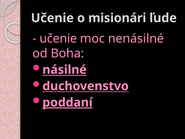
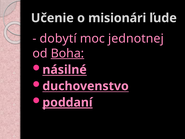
učenie at (58, 38): učenie -> dobytí
nenásilné: nenásilné -> jednotnej
Boha underline: none -> present
